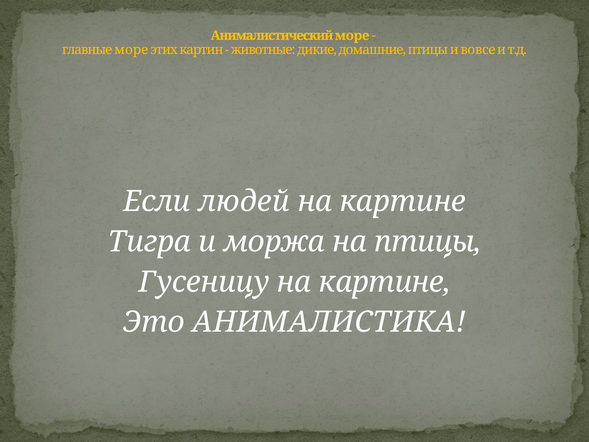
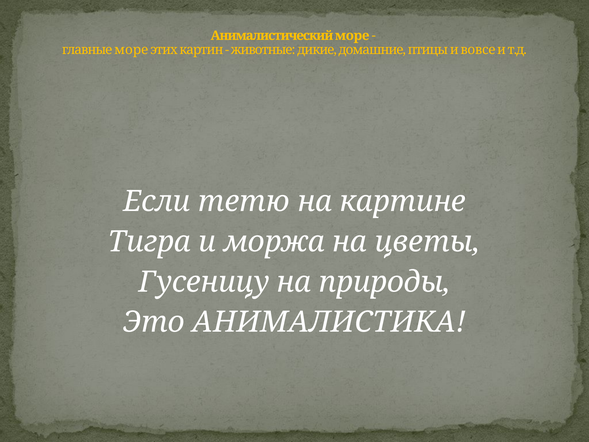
людей: людей -> тетю
на птицы: птицы -> цветы
Гусеницу на картине: картине -> природы
